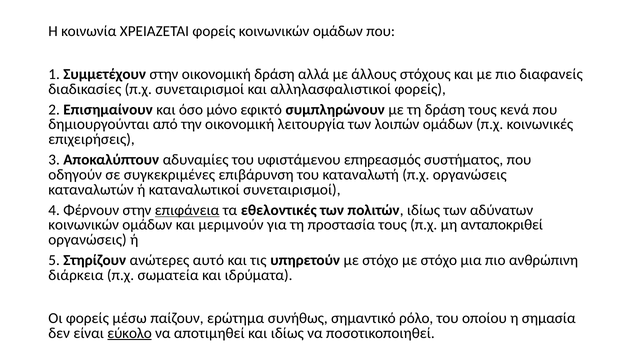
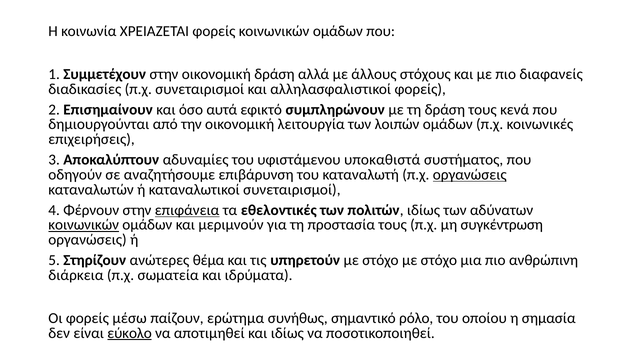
μόνο: μόνο -> αυτά
επηρεασμός: επηρεασμός -> υποκαθιστά
συγκεκριμένες: συγκεκριμένες -> αναζητήσουμε
οργανώσεις at (470, 175) underline: none -> present
κοινωνικών at (84, 225) underline: none -> present
ανταποκριθεί: ανταποκριθεί -> συγκέντρωση
αυτό: αυτό -> θέμα
